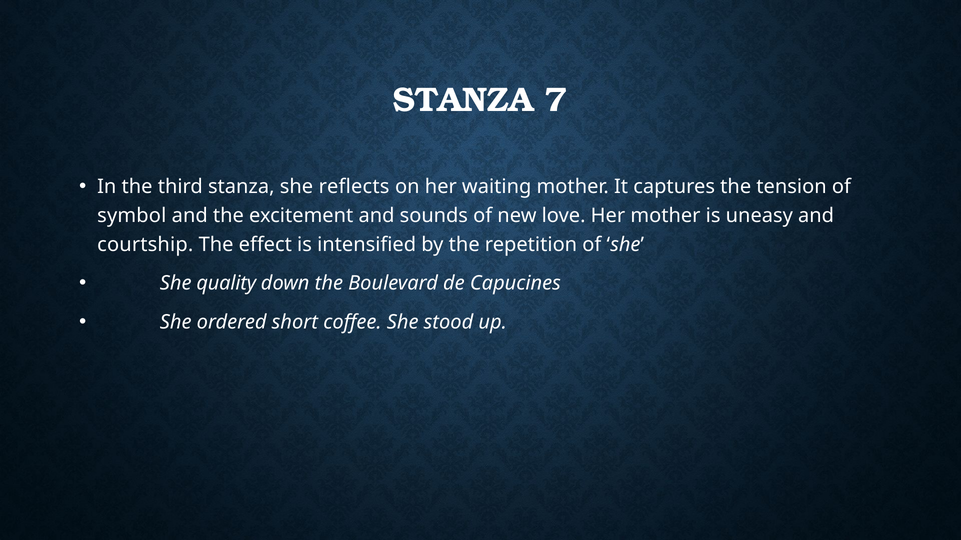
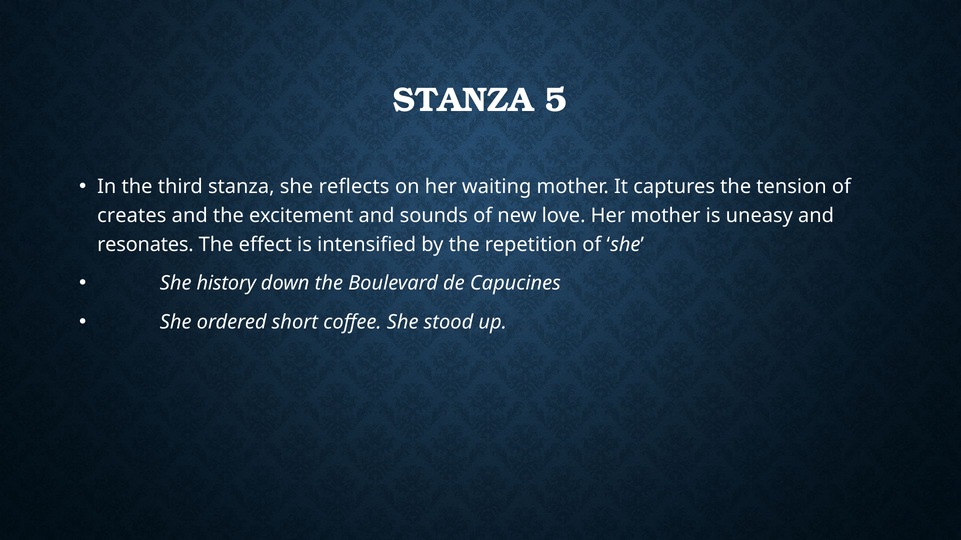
7: 7 -> 5
symbol: symbol -> creates
courtship: courtship -> resonates
quality: quality -> history
